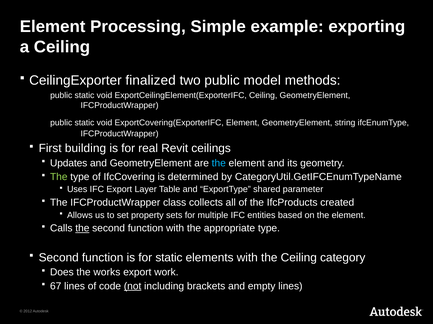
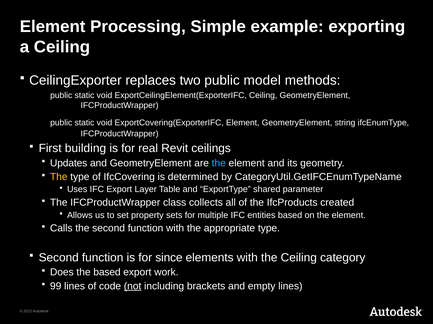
finalized: finalized -> replaces
The at (59, 177) colour: light green -> yellow
the at (82, 229) underline: present -> none
for static: static -> since
the works: works -> based
67: 67 -> 99
